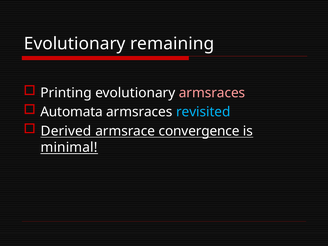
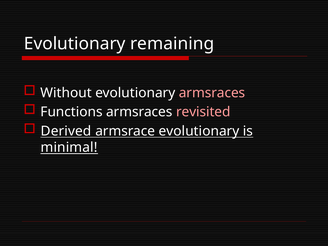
Printing: Printing -> Without
Automata: Automata -> Functions
revisited colour: light blue -> pink
armsrace convergence: convergence -> evolutionary
